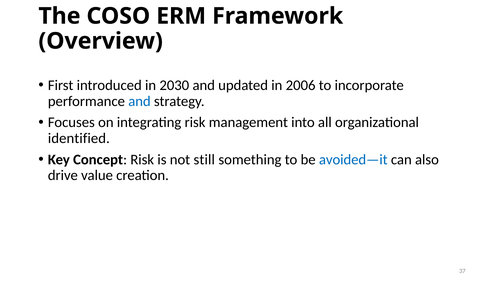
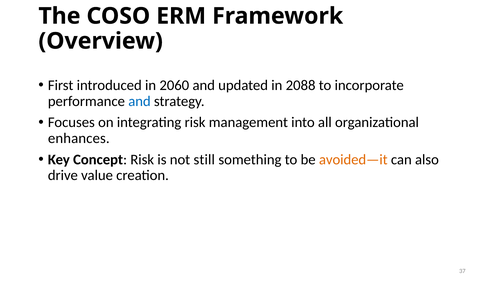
2030: 2030 -> 2060
2006: 2006 -> 2088
identified: identified -> enhances
avoided—it colour: blue -> orange
